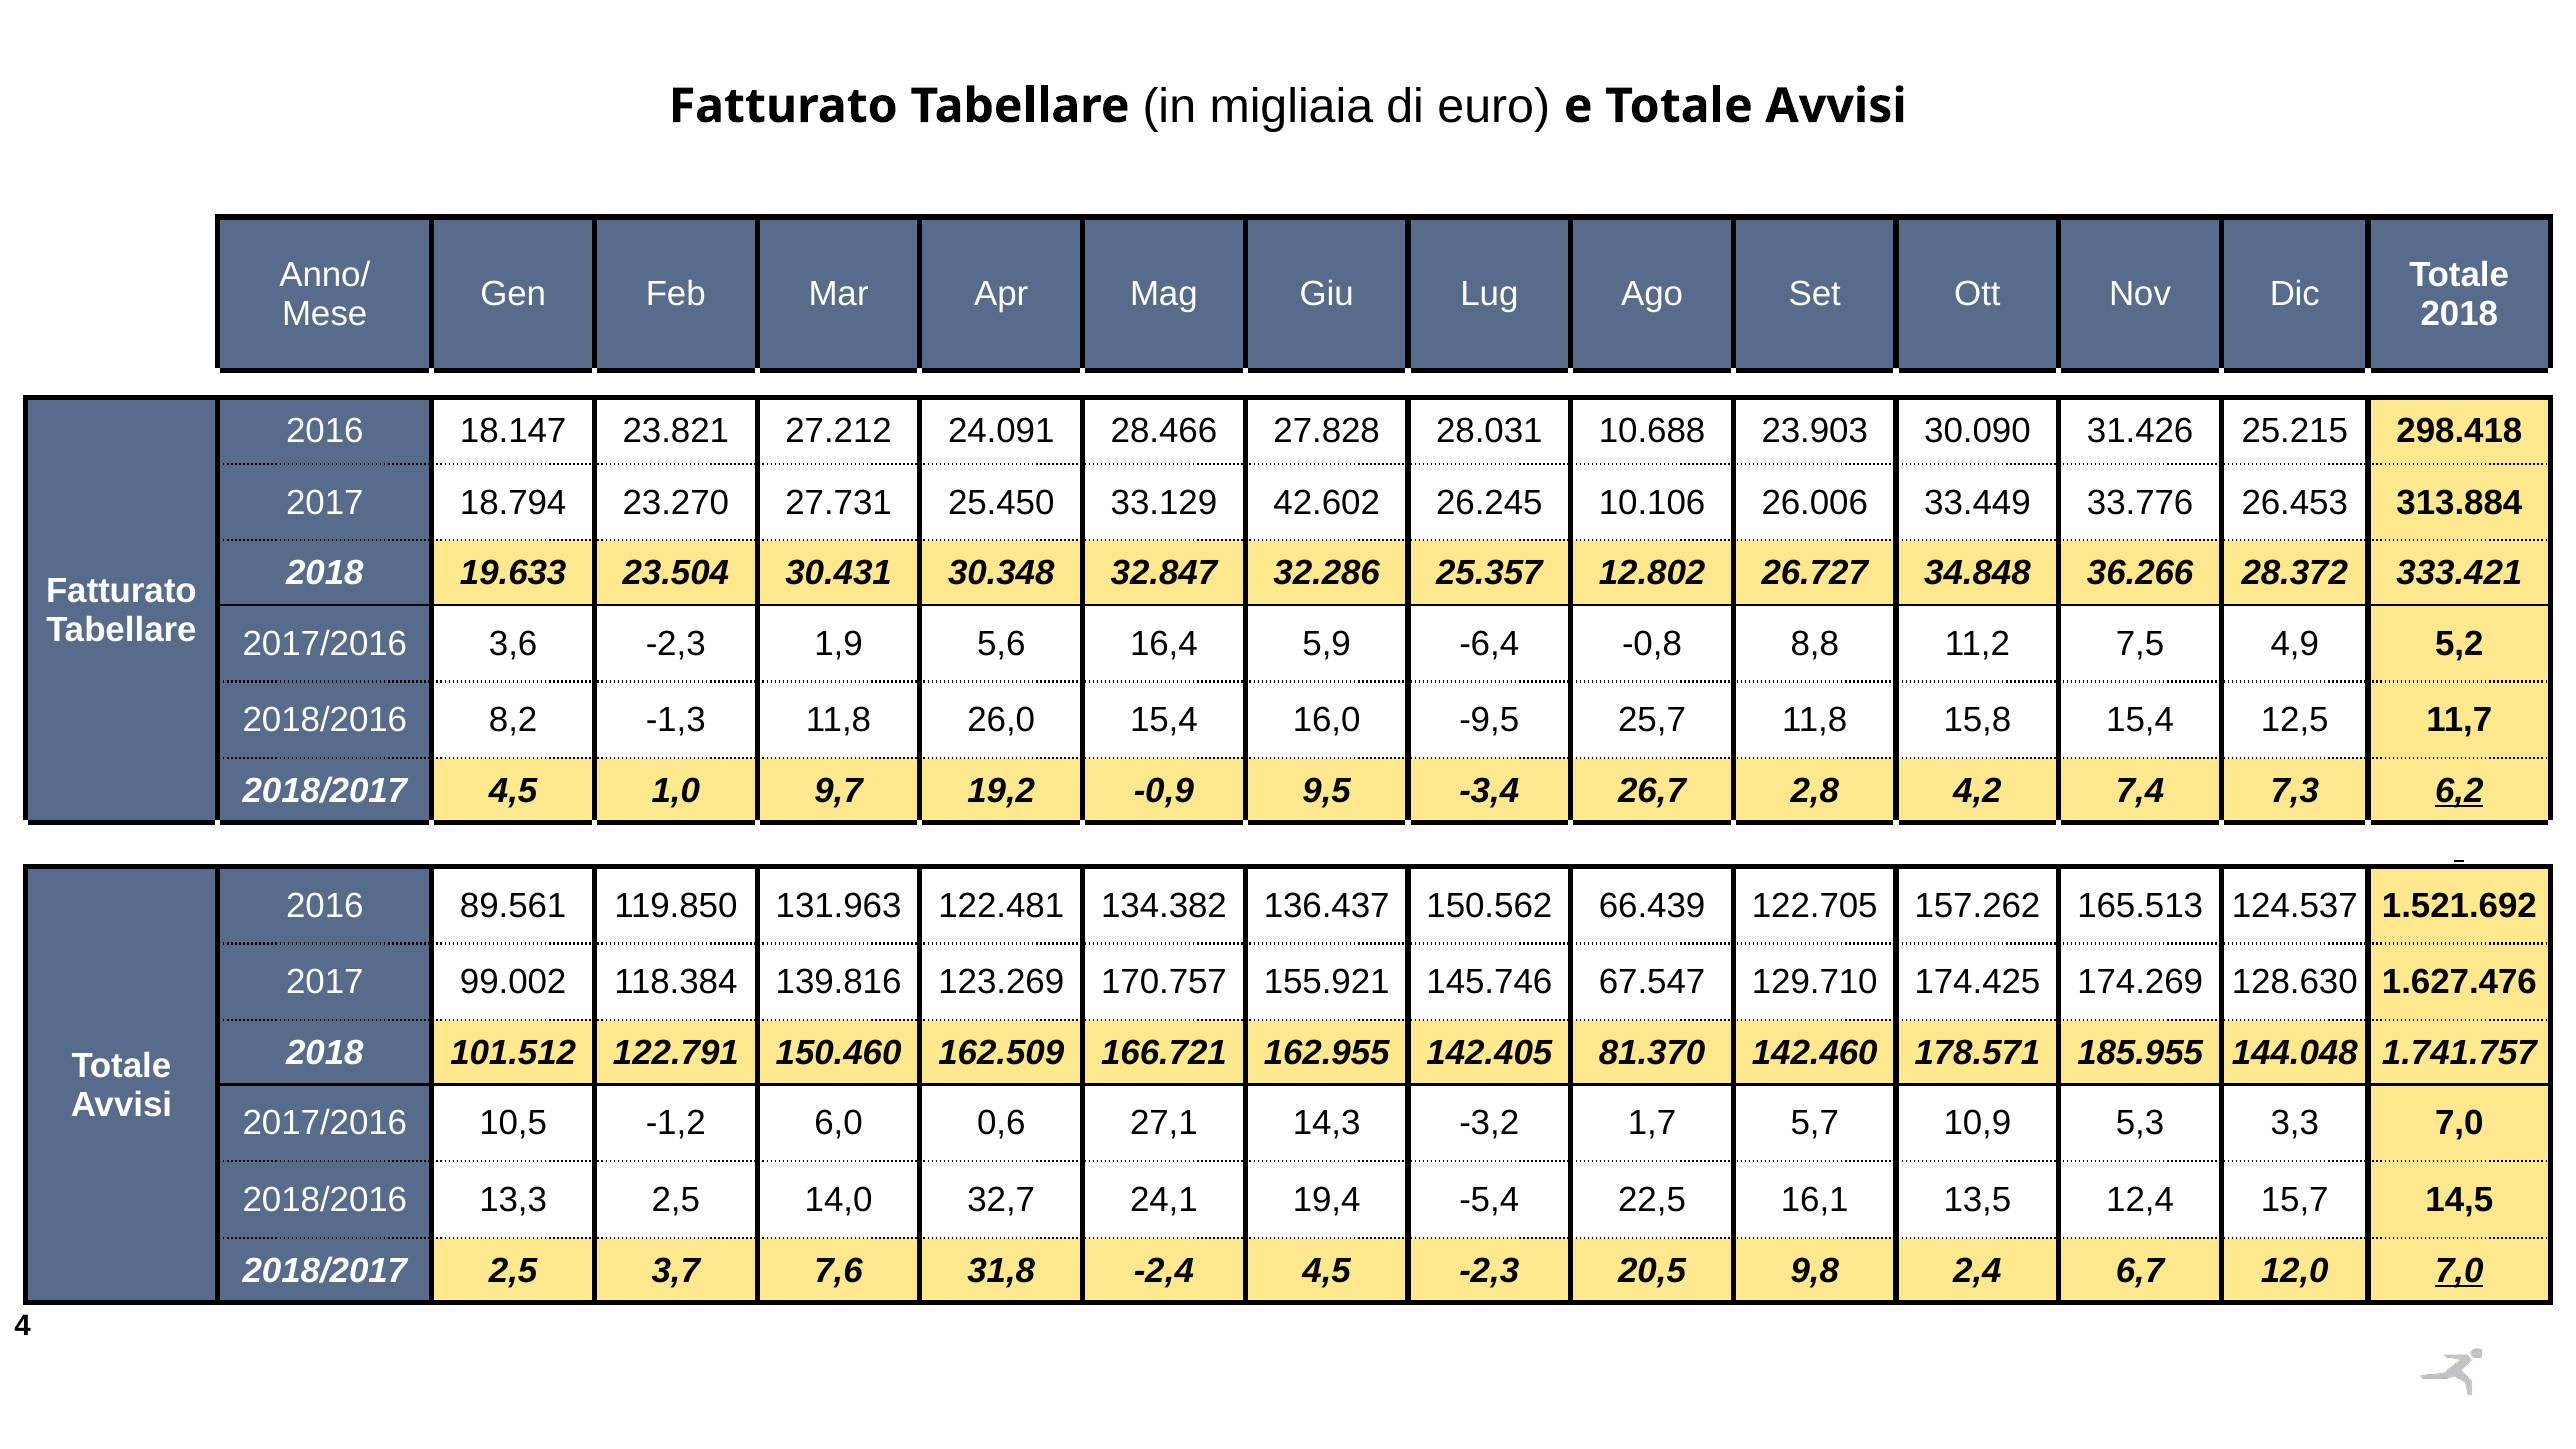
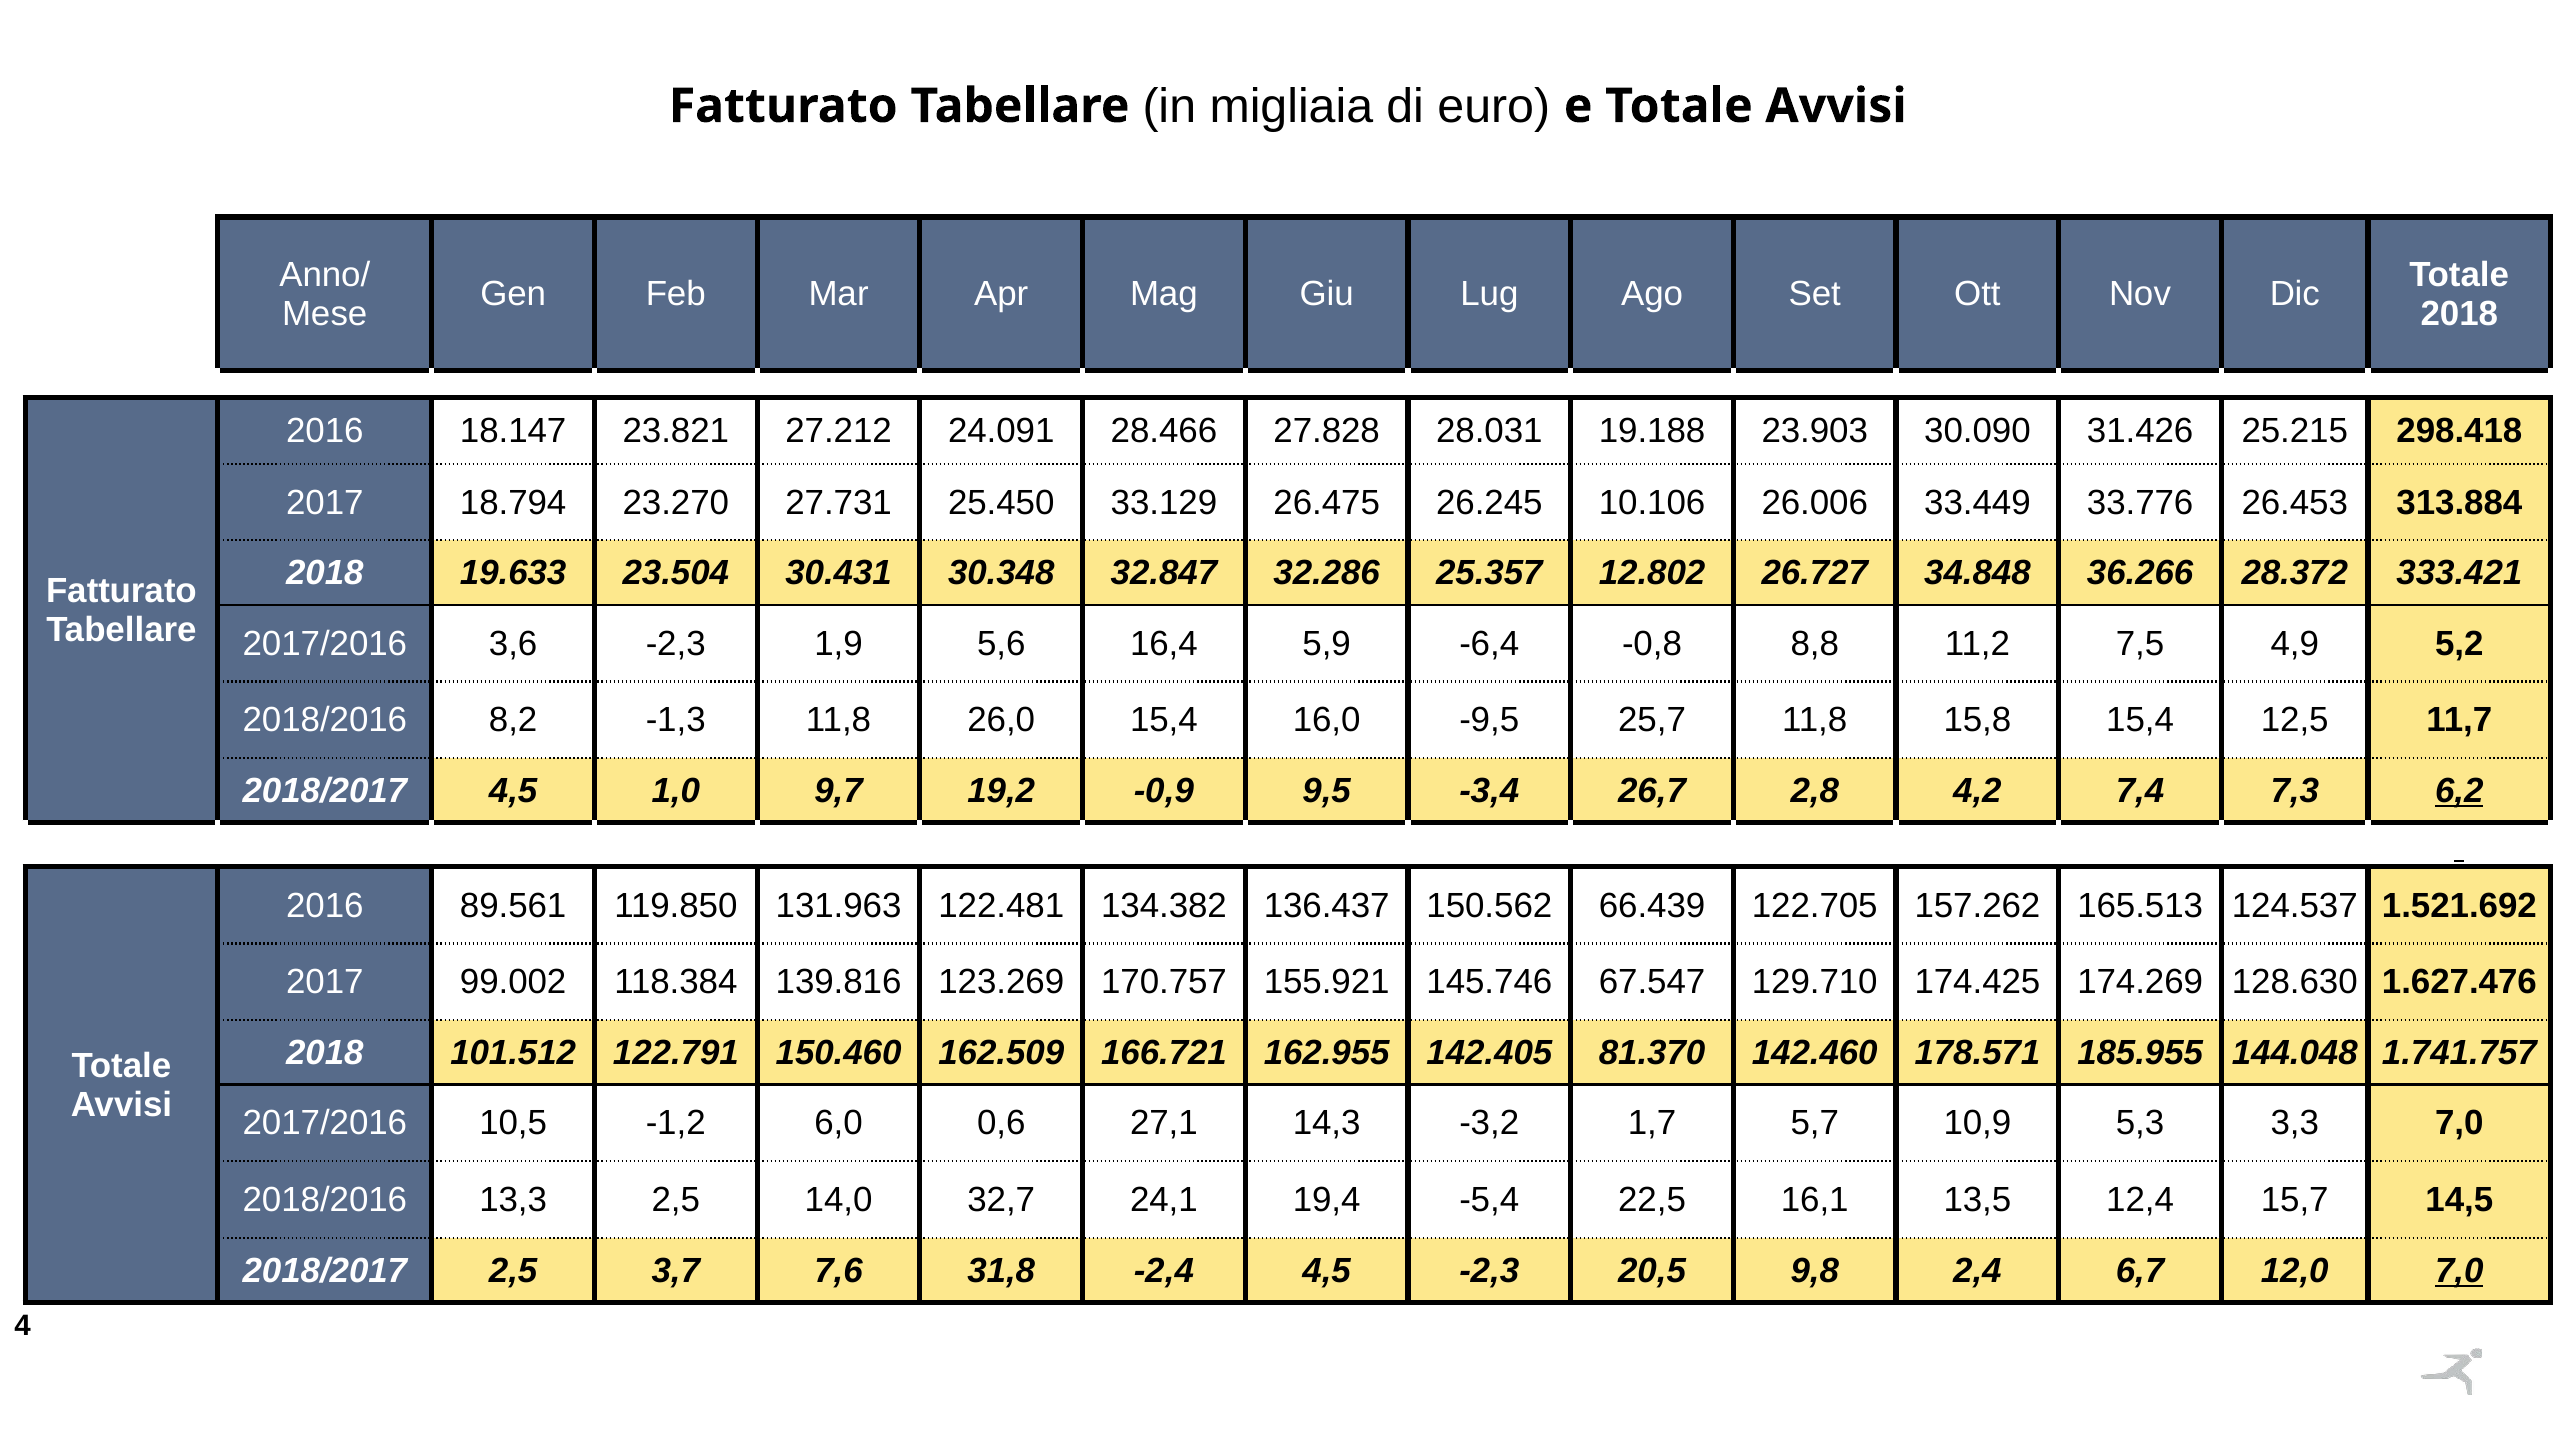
10.688: 10.688 -> 19.188
42.602: 42.602 -> 26.475
